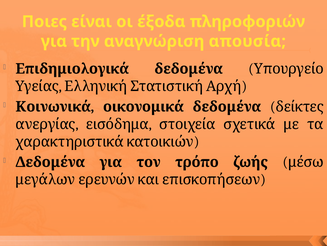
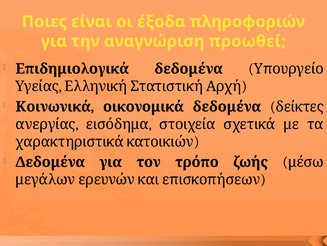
απουσία: απουσία -> προωθεί
